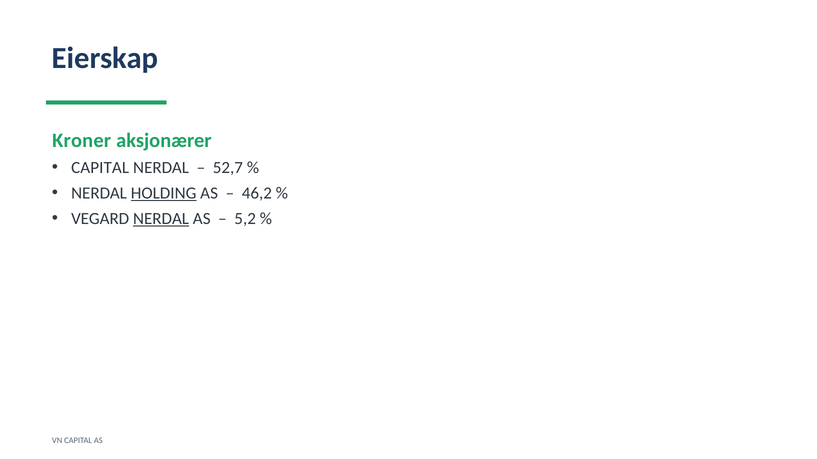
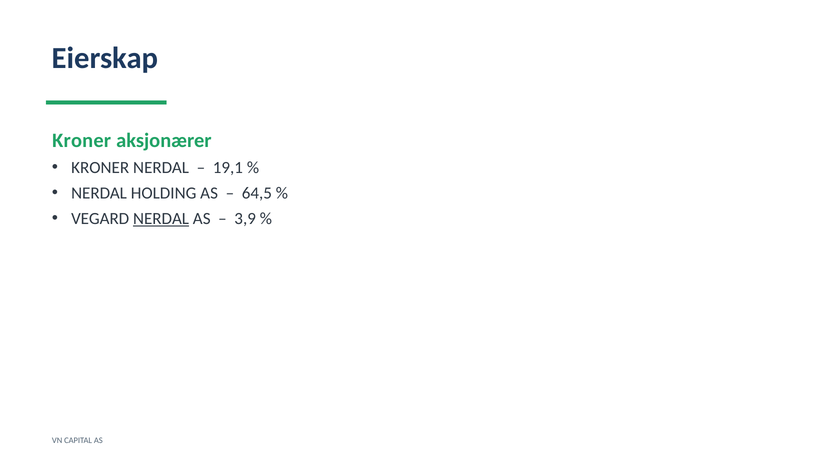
CAPITAL at (100, 168): CAPITAL -> KRONER
52,7: 52,7 -> 19,1
HOLDING underline: present -> none
46,2: 46,2 -> 64,5
5,2: 5,2 -> 3,9
